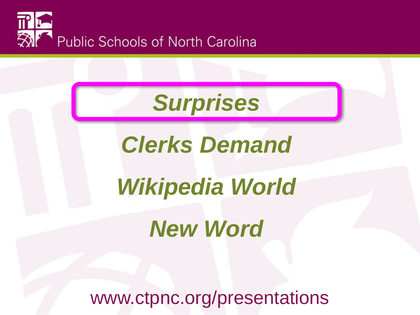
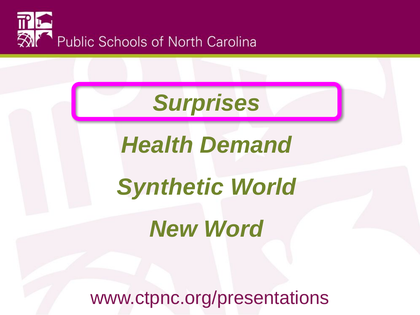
Clerks: Clerks -> Health
Wikipedia: Wikipedia -> Synthetic
